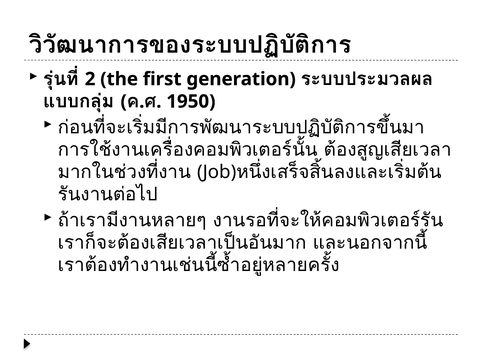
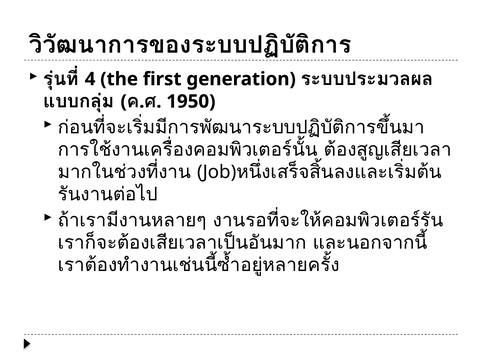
2: 2 -> 4
